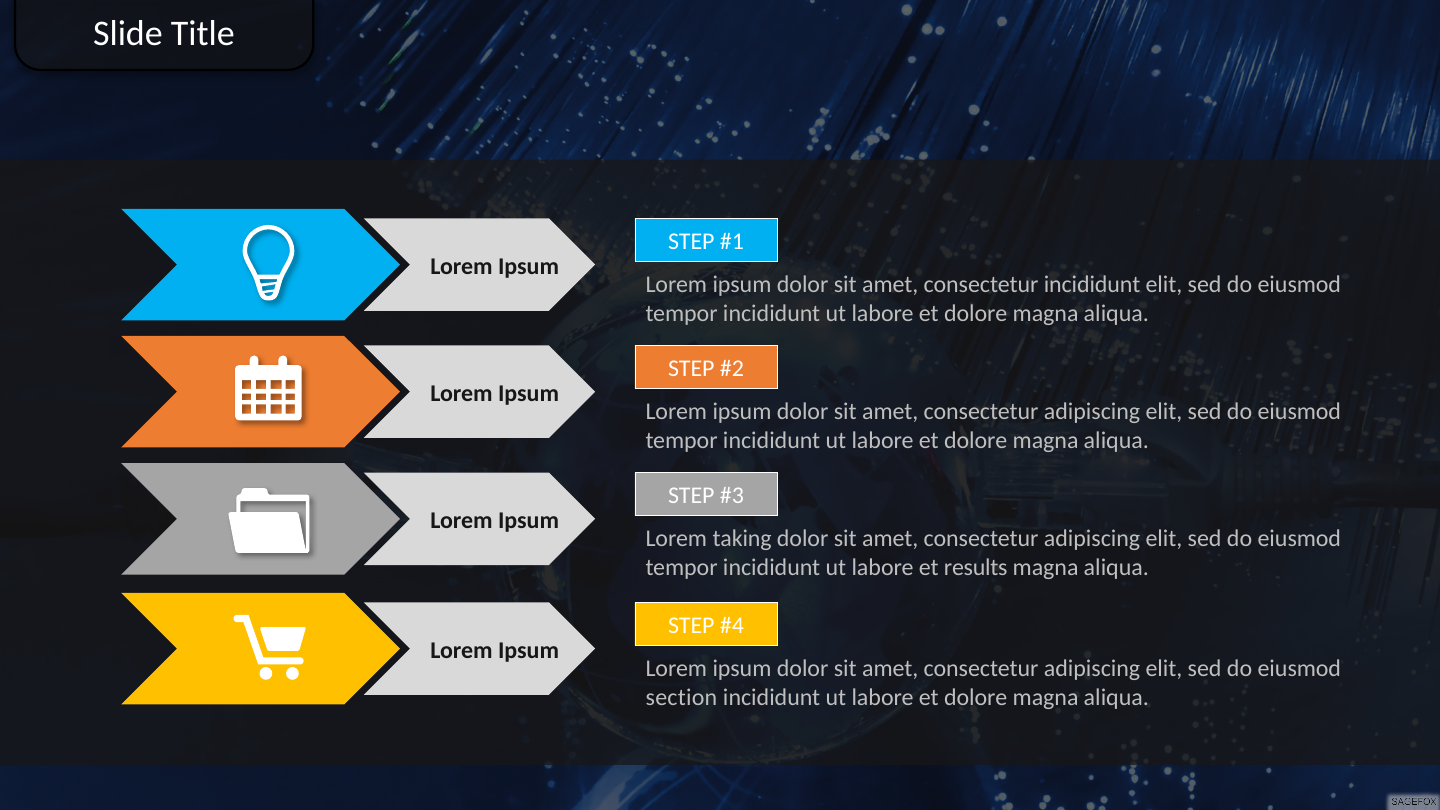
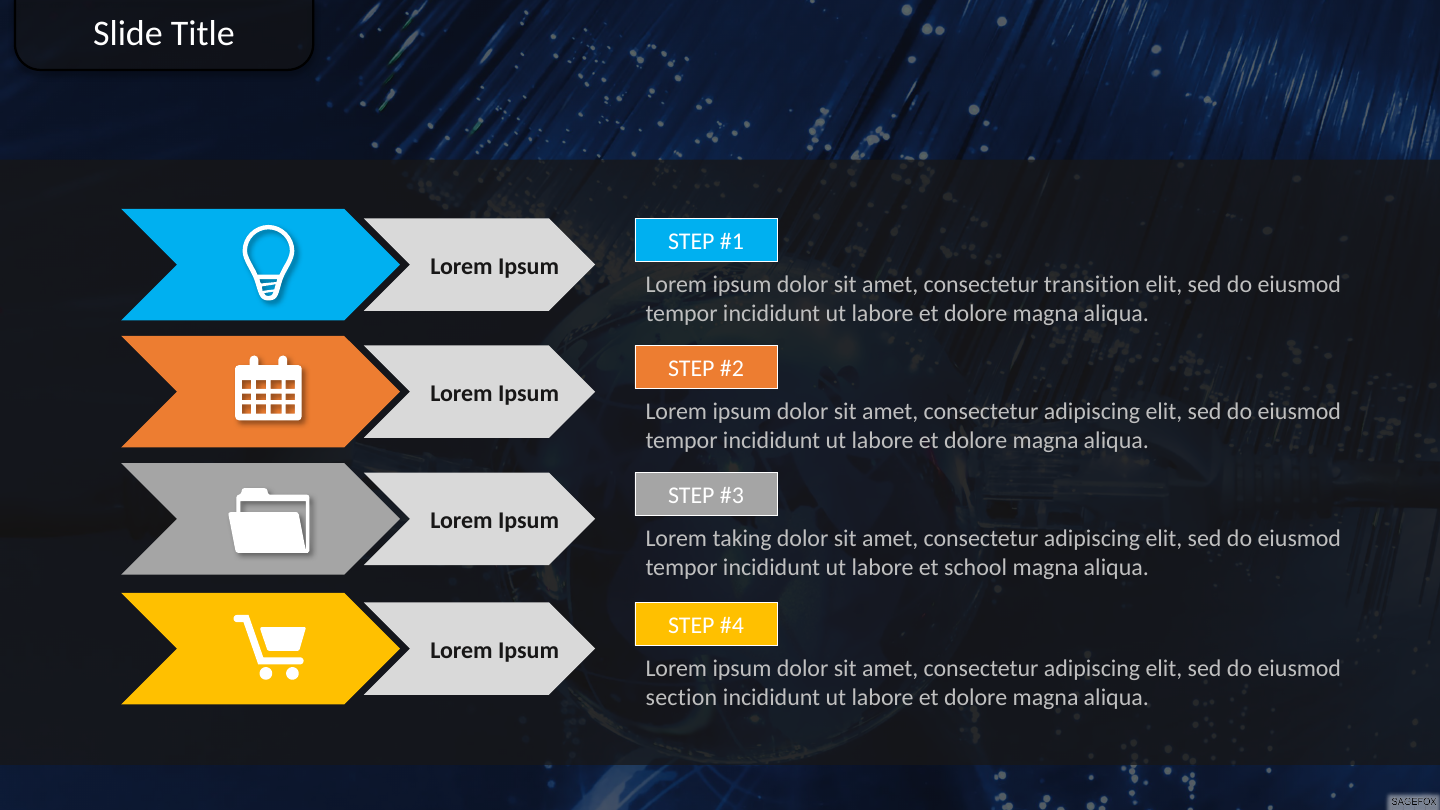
consectetur incididunt: incididunt -> transition
results: results -> school
